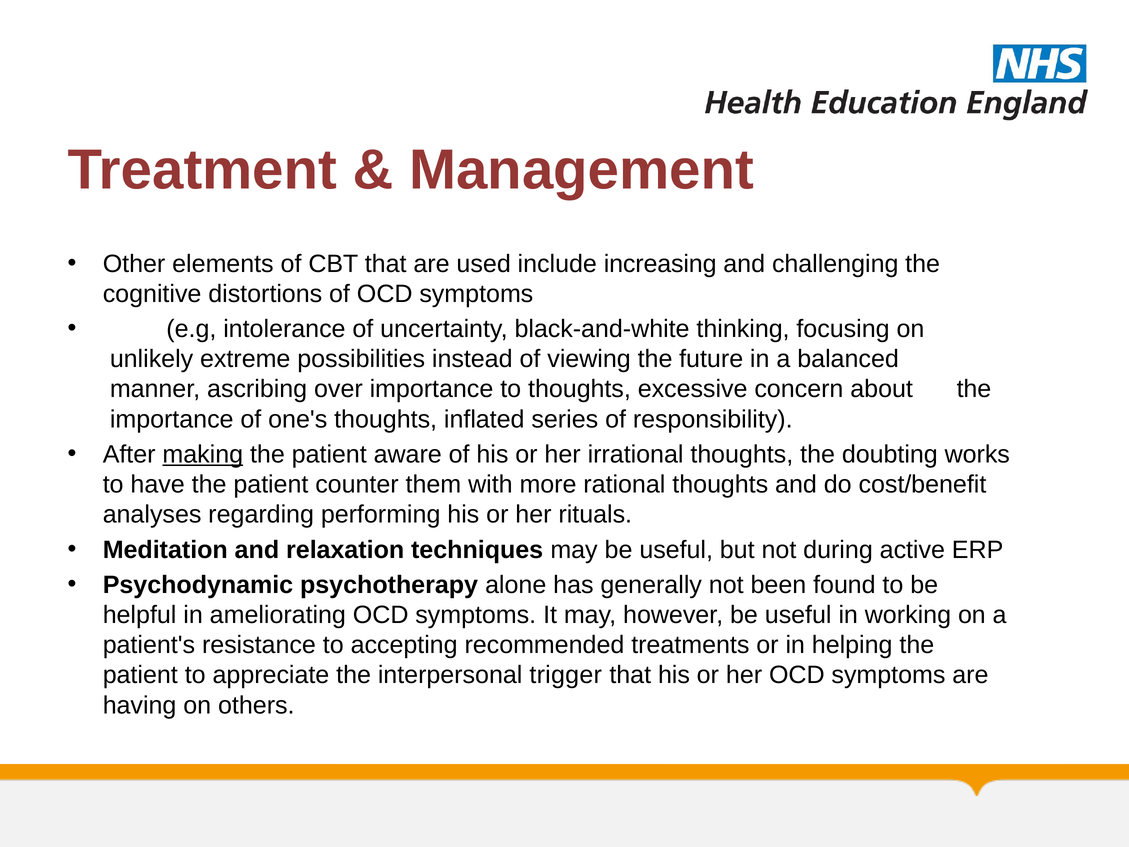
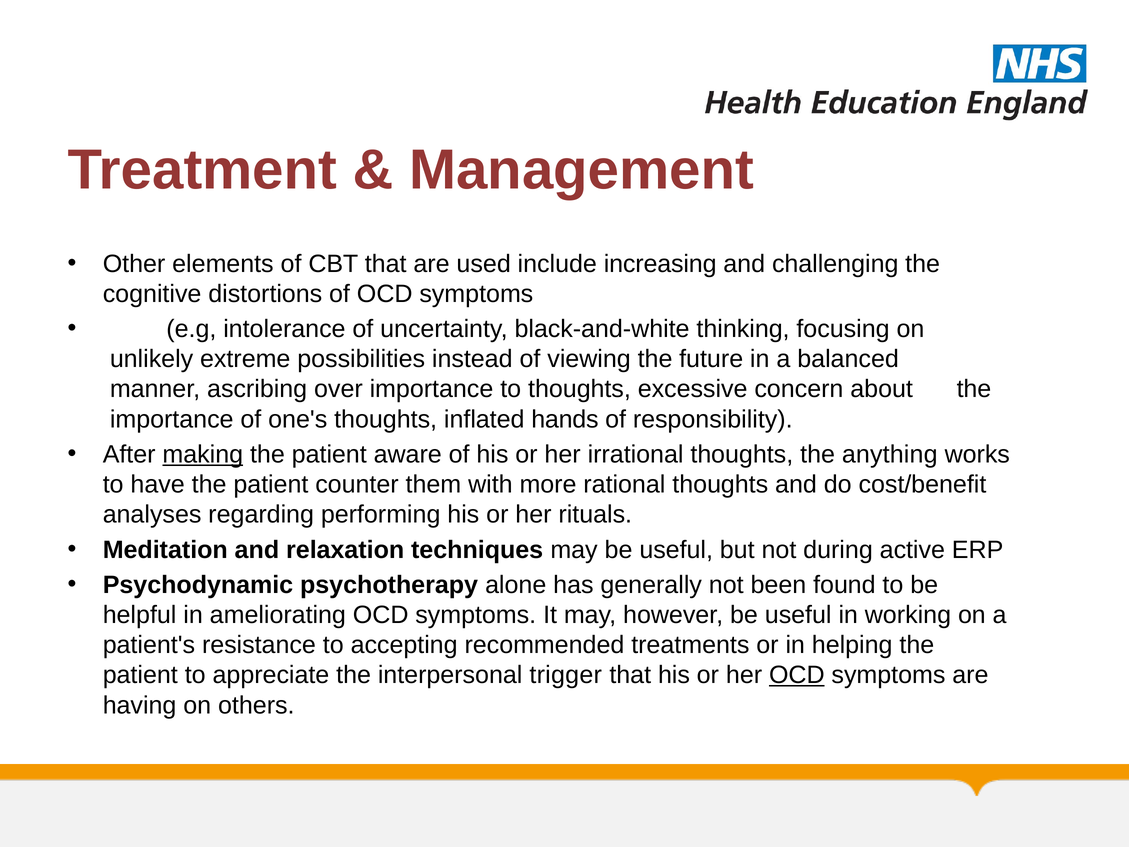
series: series -> hands
doubting: doubting -> anything
OCD at (797, 675) underline: none -> present
